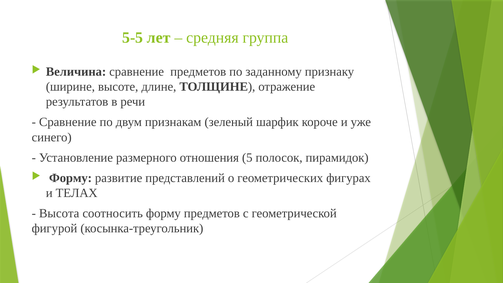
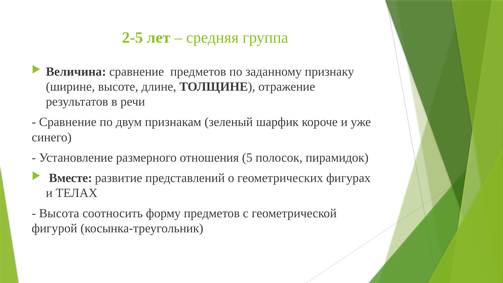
5-5: 5-5 -> 2-5
Форму at (70, 178): Форму -> Вместе
